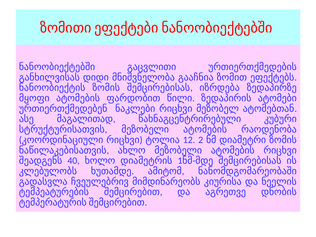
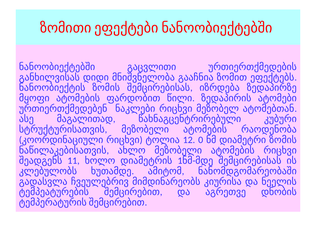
2: 2 -> 0
40: 40 -> 11
